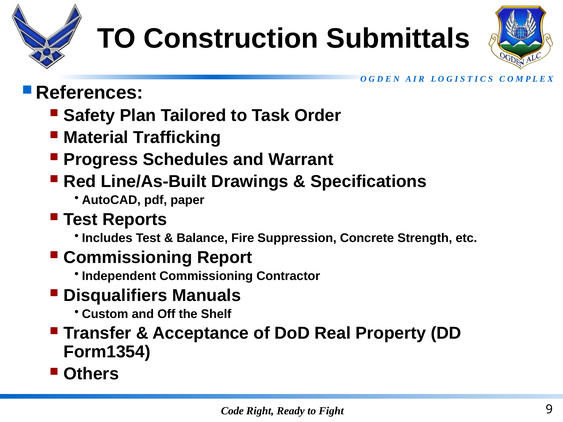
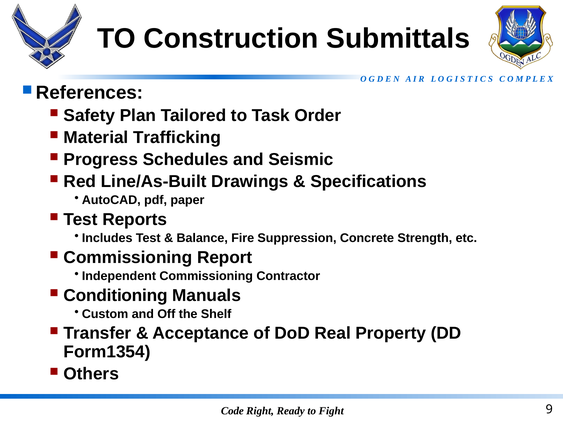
Warrant: Warrant -> Seismic
Disqualifiers: Disqualifiers -> Conditioning
